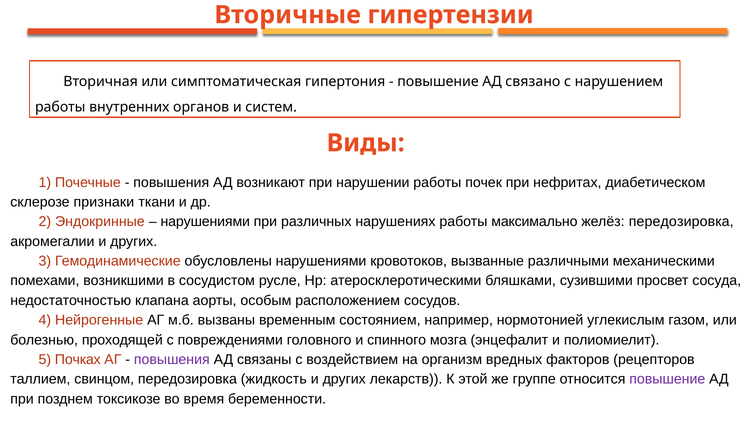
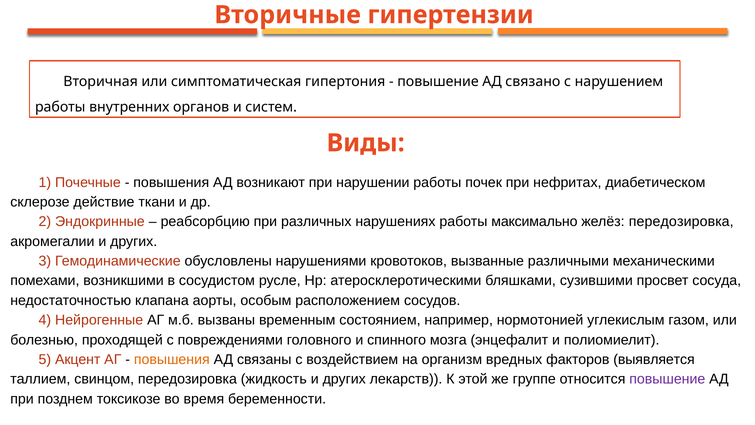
признаки: признаки -> действие
нарушениями at (205, 222): нарушениями -> реабсорбцию
Почках: Почках -> Акцент
повышения at (172, 359) colour: purple -> orange
рецепторов: рецепторов -> выявляется
